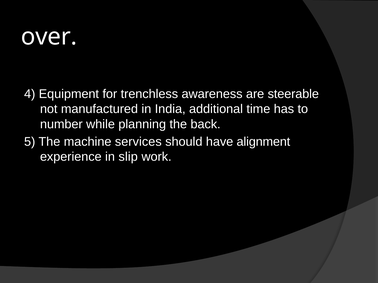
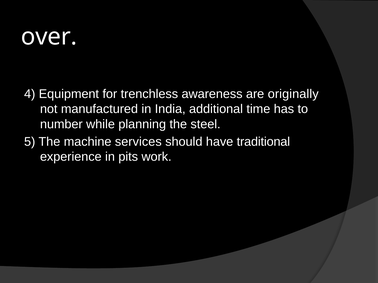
steerable: steerable -> originally
back: back -> steel
alignment: alignment -> traditional
slip: slip -> pits
